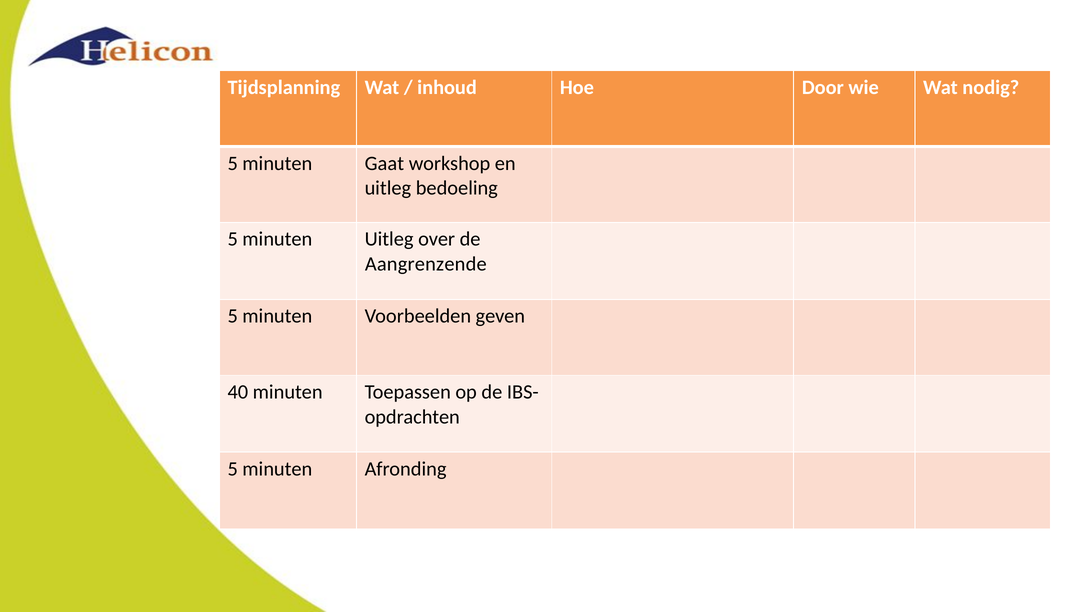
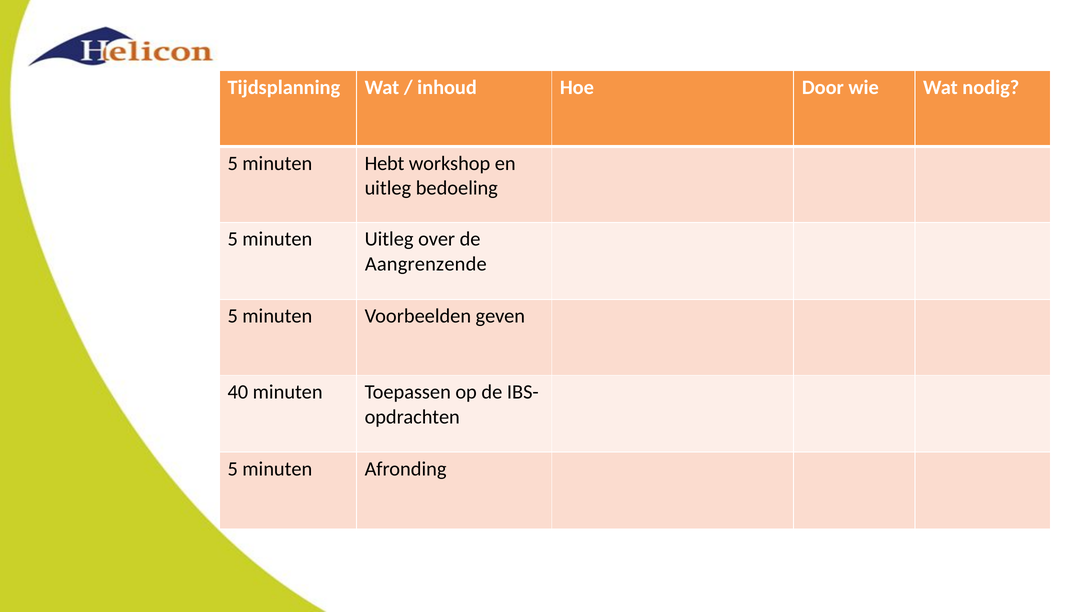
Gaat: Gaat -> Hebt
